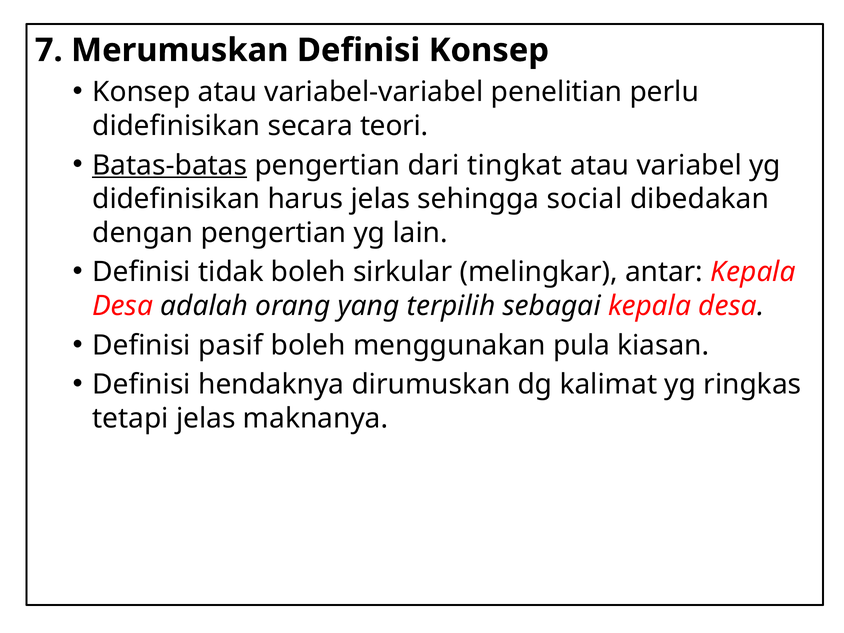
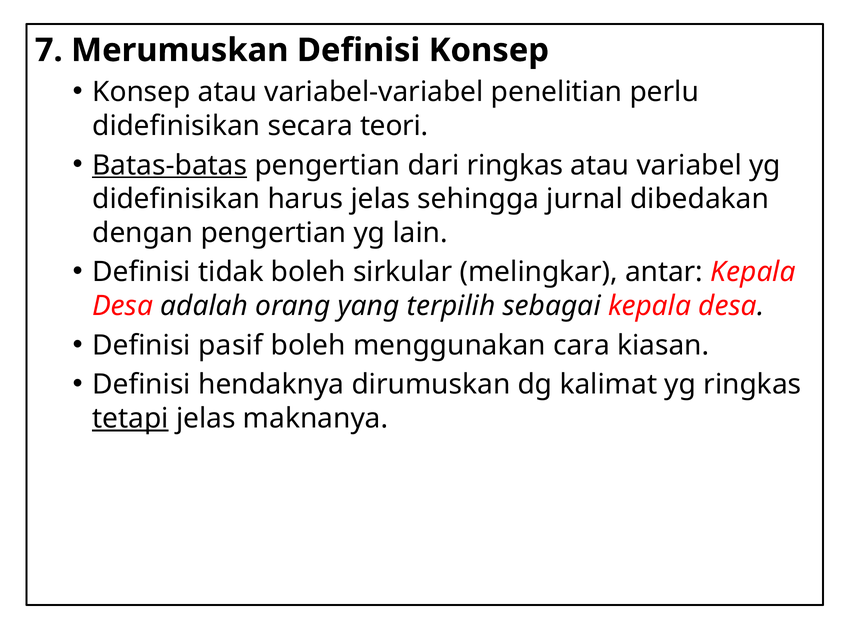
dari tingkat: tingkat -> ringkas
social: social -> jurnal
pula: pula -> cara
tetapi underline: none -> present
